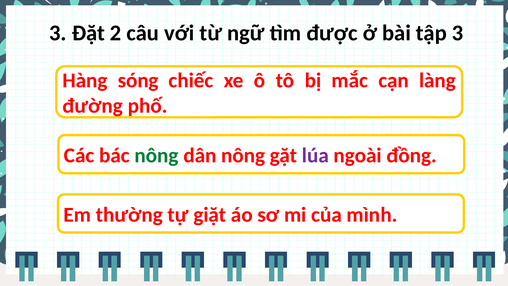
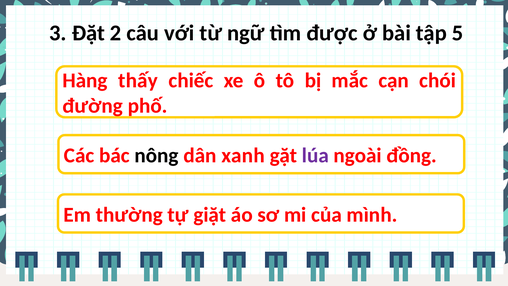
tập 3: 3 -> 5
sóng: sóng -> thấy
làng: làng -> chói
nông at (157, 156) colour: green -> black
dân nông: nông -> xanh
